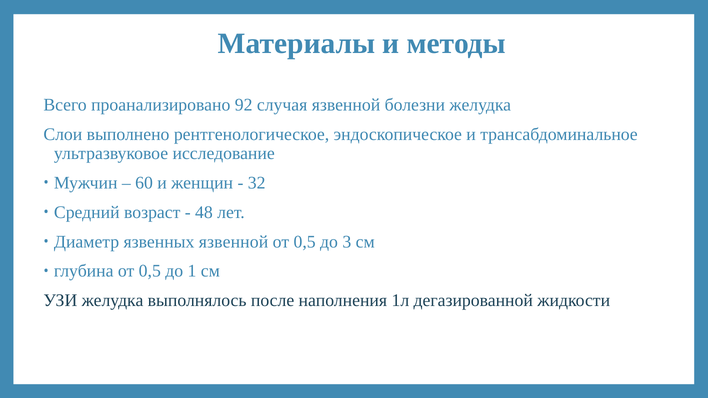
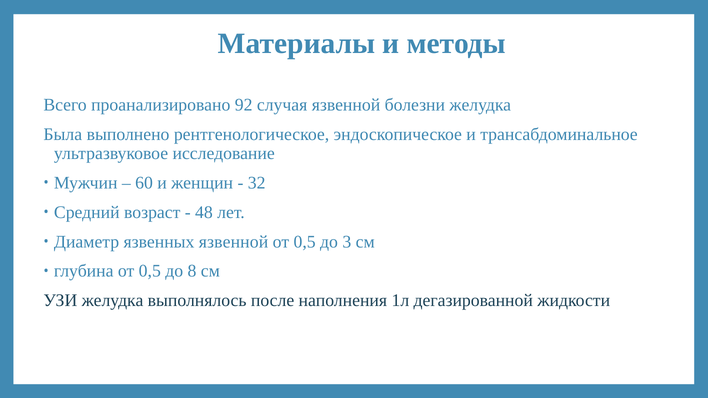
Слои: Слои -> Была
1: 1 -> 8
